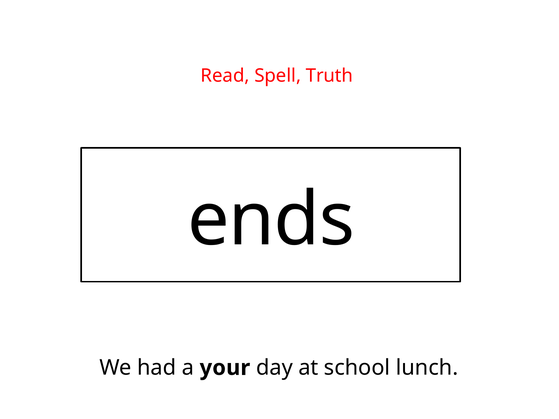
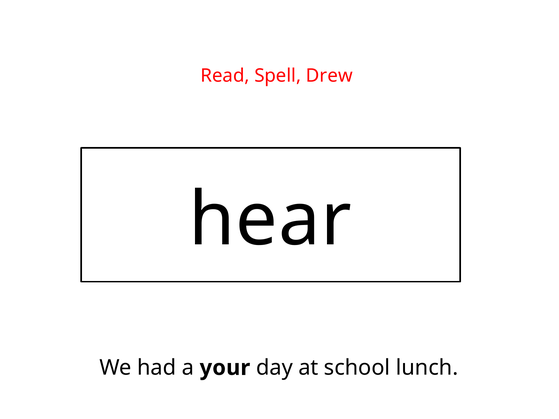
Truth: Truth -> Drew
ends: ends -> hear
